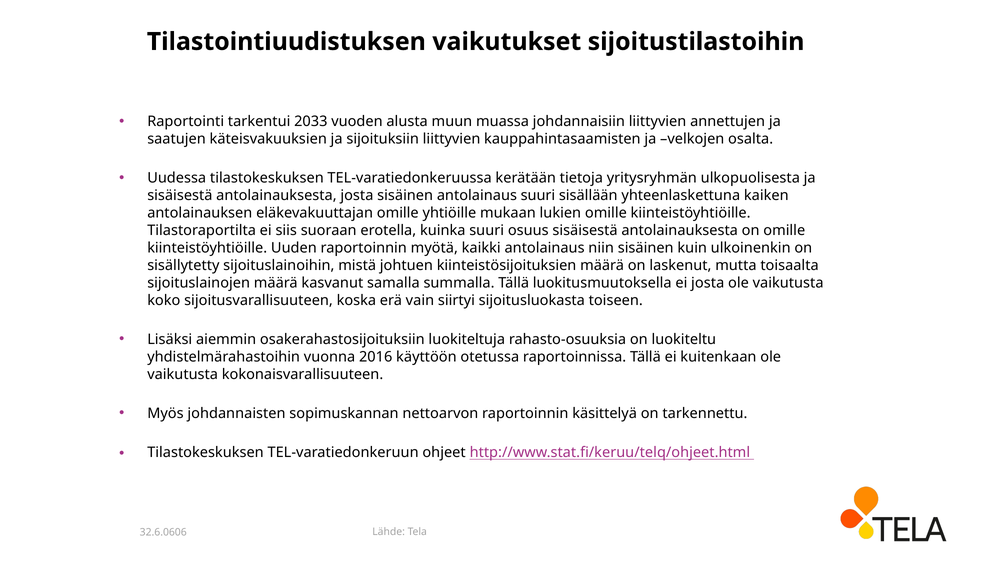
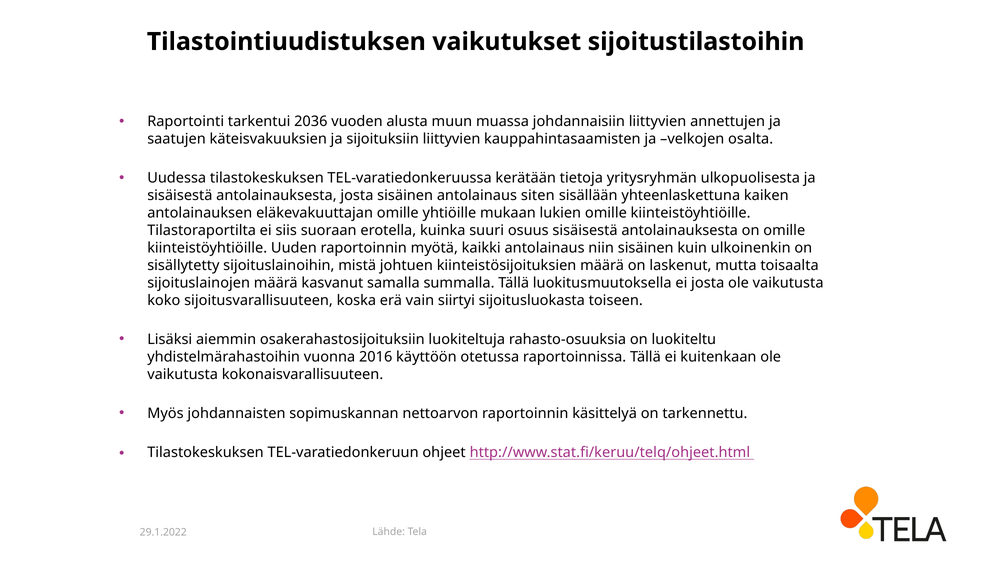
2033: 2033 -> 2036
antolainaus suuri: suuri -> siten
32.6.0606: 32.6.0606 -> 29.1.2022
